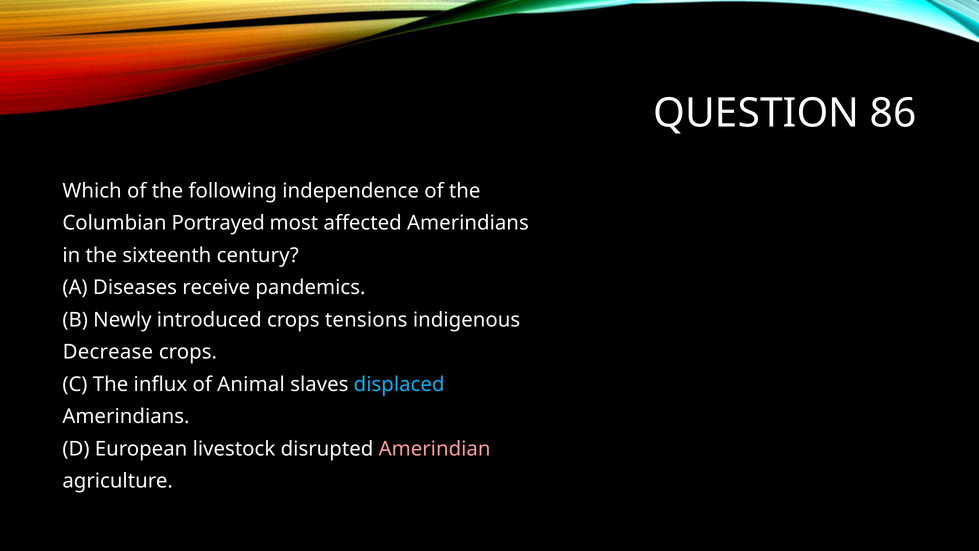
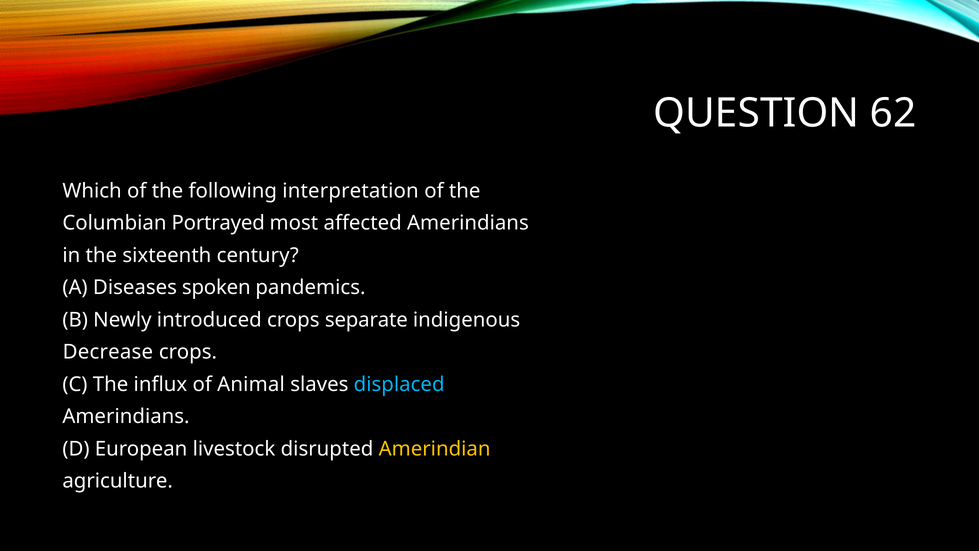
86: 86 -> 62
independence: independence -> interpretation
receive: receive -> spoken
tensions: tensions -> separate
Amerindian colour: pink -> yellow
